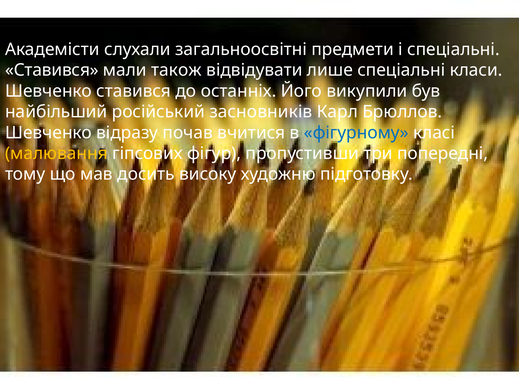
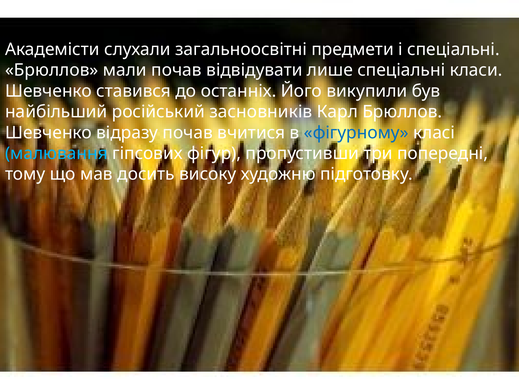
Ставився at (52, 70): Ставився -> Брюллов
мали також: також -> почав
малювання colour: yellow -> light blue
